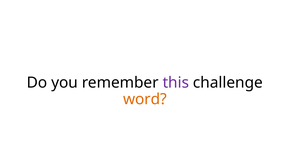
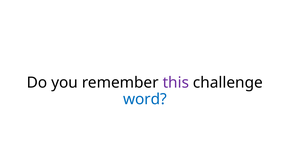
word colour: orange -> blue
